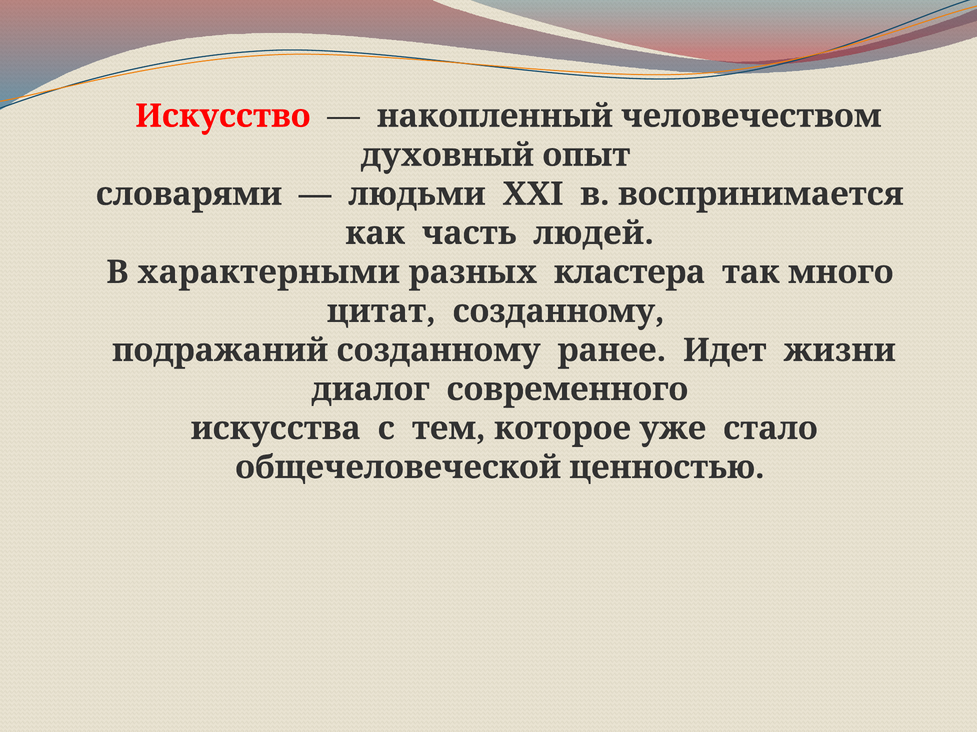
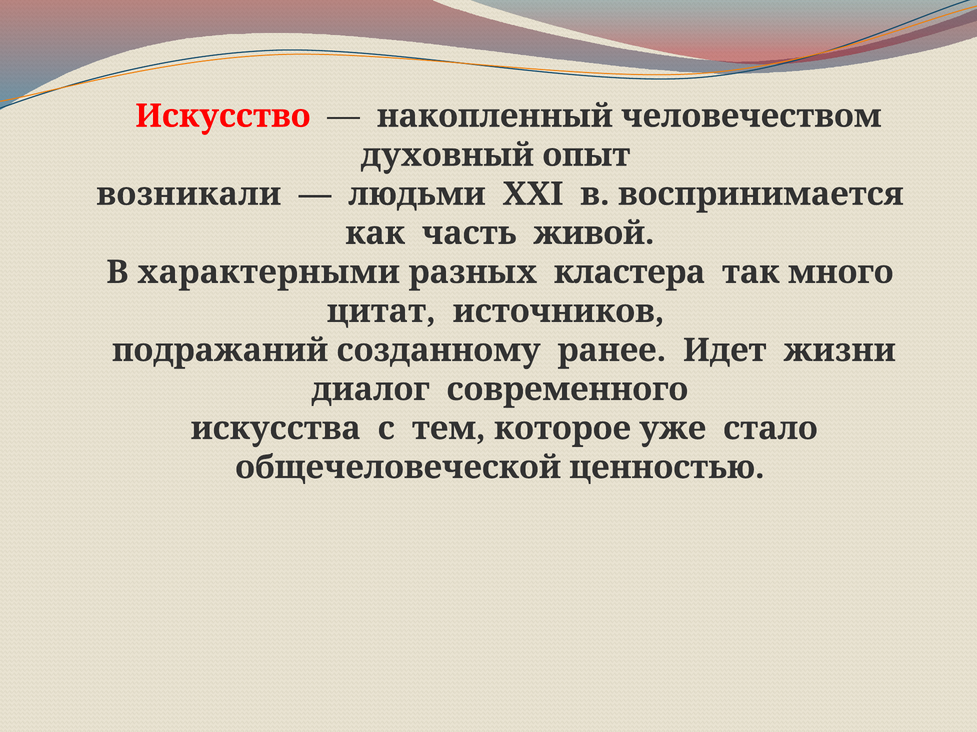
словарями: словарями -> возникали
людей: людей -> живой
цитат созданному: созданному -> источников
